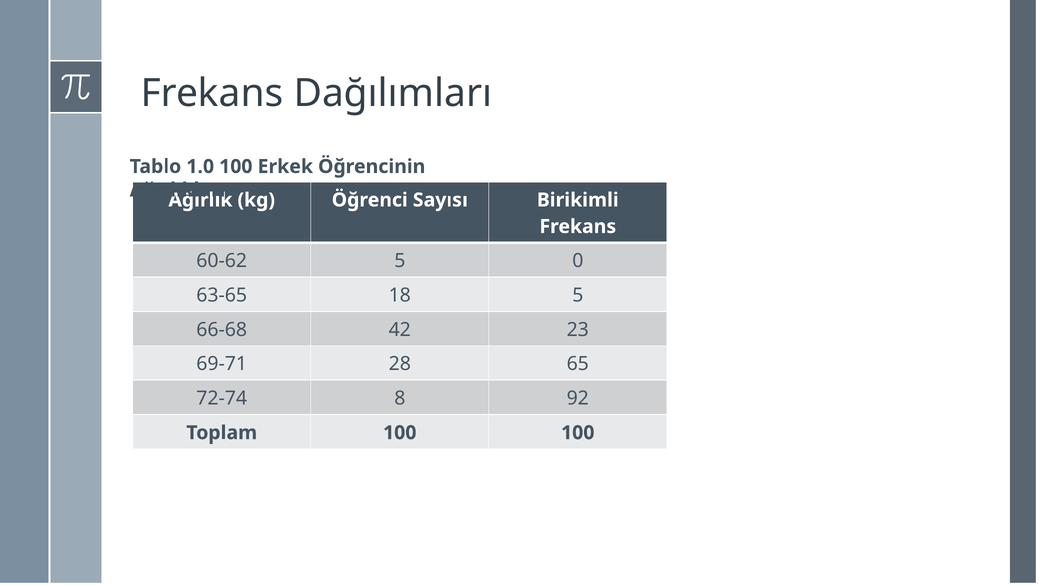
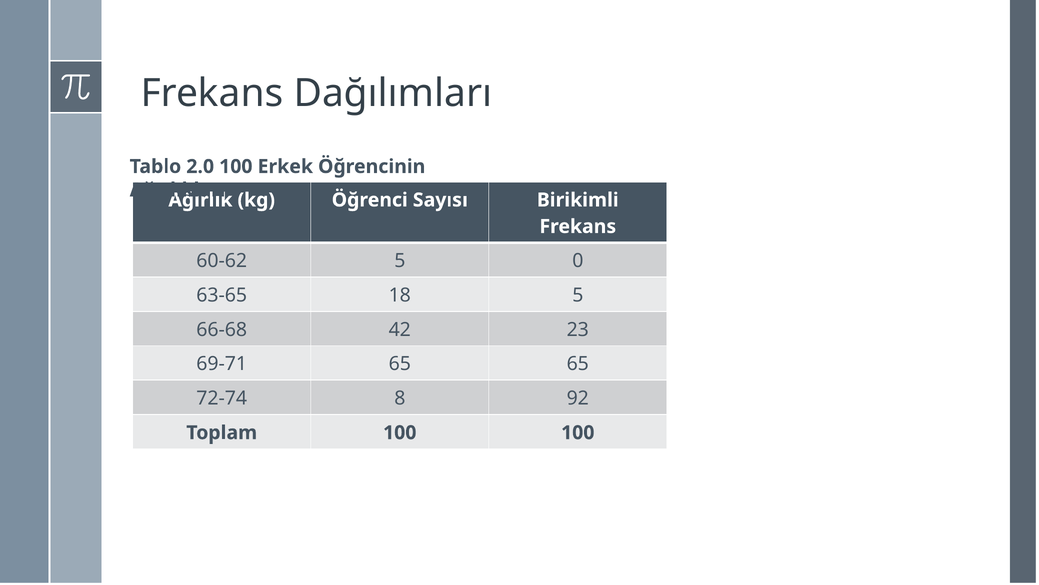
1.0: 1.0 -> 2.0
69-71 28: 28 -> 65
